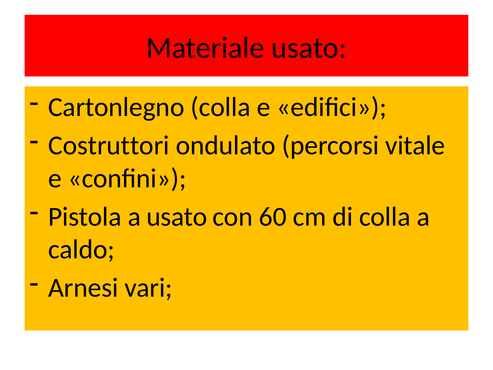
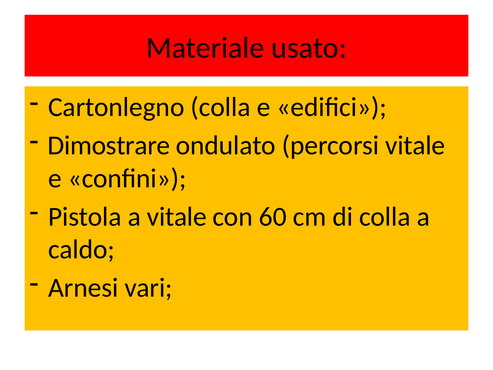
Costruttori: Costruttori -> Dimostrare
a usato: usato -> vitale
